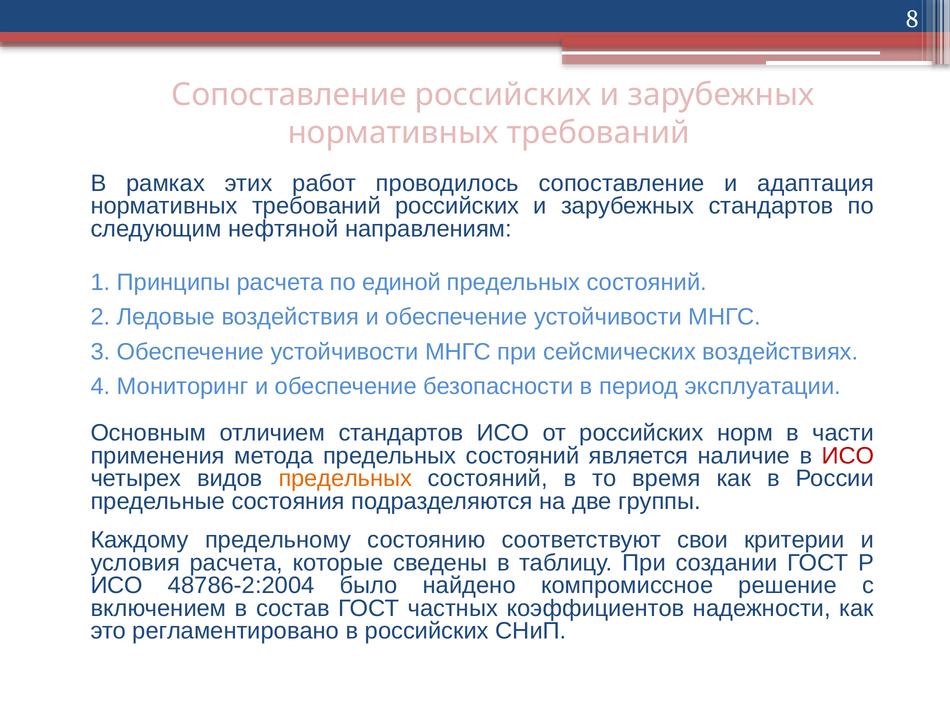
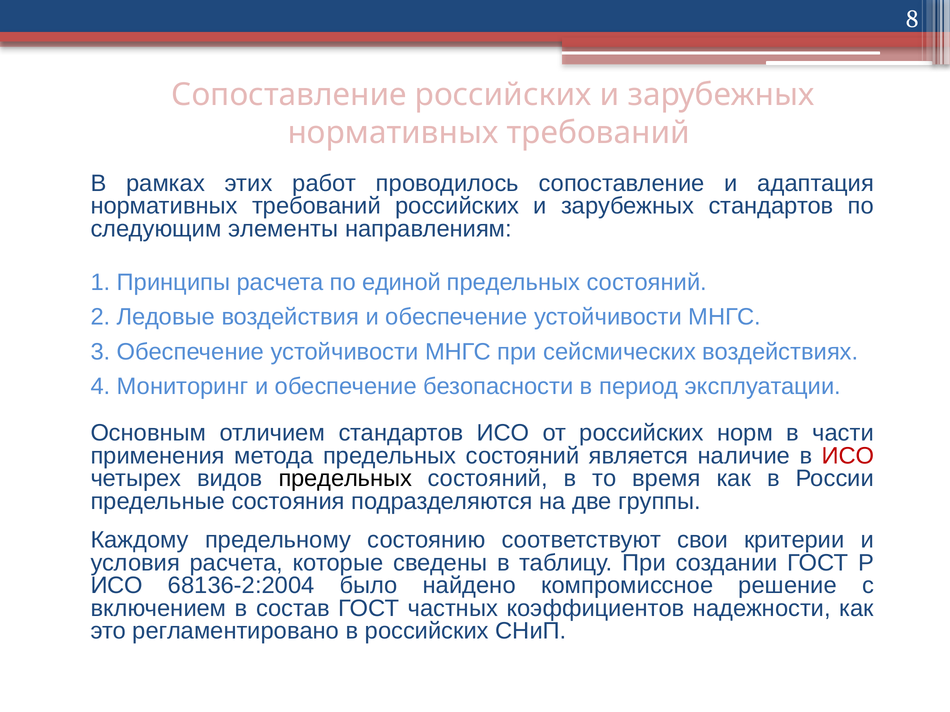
нефтяной: нефтяной -> элементы
предельных at (345, 479) colour: orange -> black
48786-2:2004: 48786-2:2004 -> 68136-2:2004
